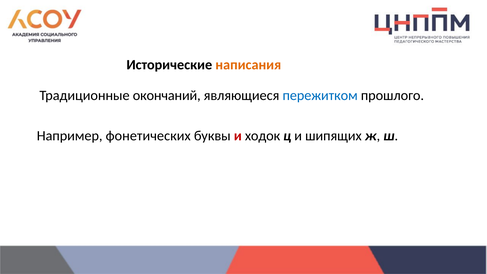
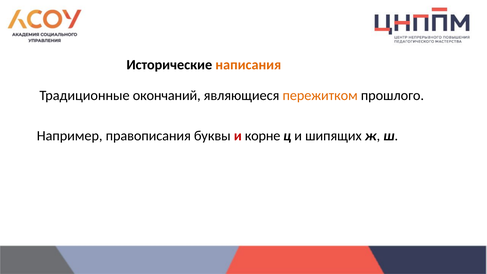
пережитком colour: blue -> orange
фонетических: фонетических -> правописания
ходок: ходок -> корне
